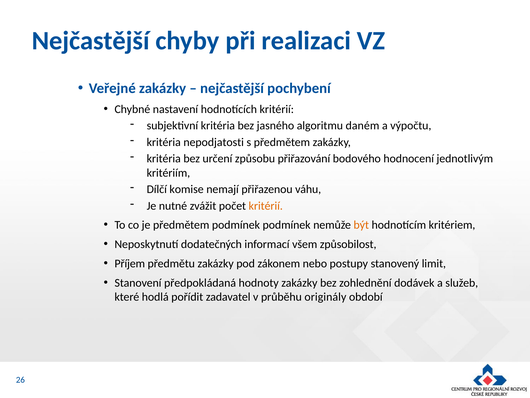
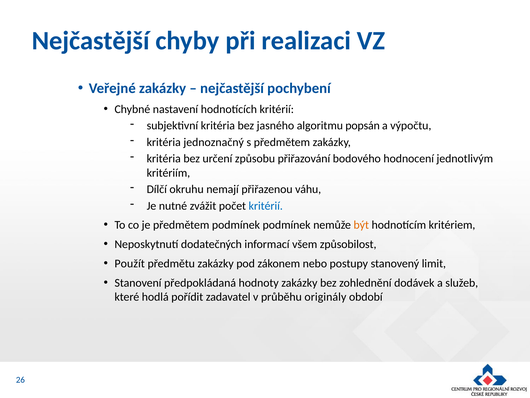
daném: daném -> popsán
nepodjatosti: nepodjatosti -> jednoznačný
komise: komise -> okruhu
kritérií at (266, 206) colour: orange -> blue
Příjem: Příjem -> Použít
